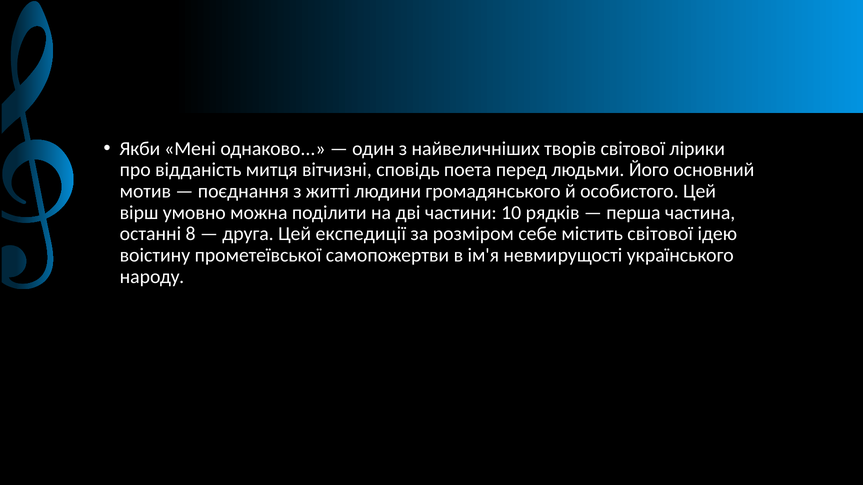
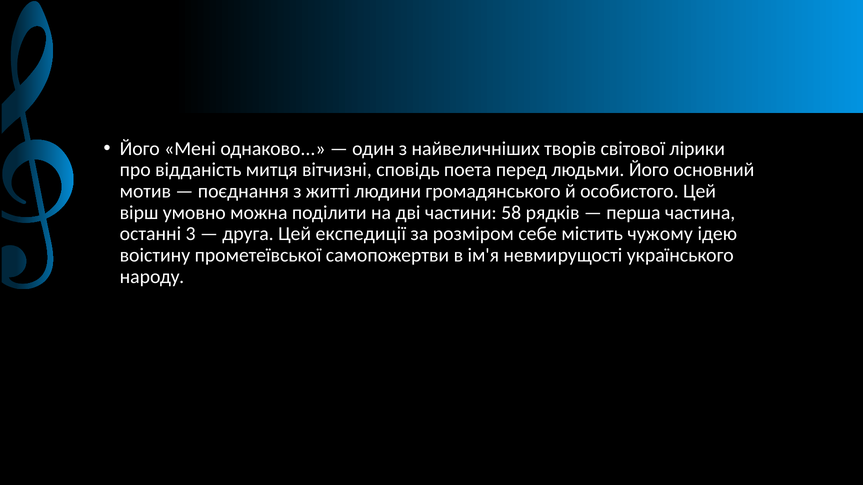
Якби at (140, 149): Якби -> Його
10: 10 -> 58
8: 8 -> 3
містить світової: світової -> чужому
